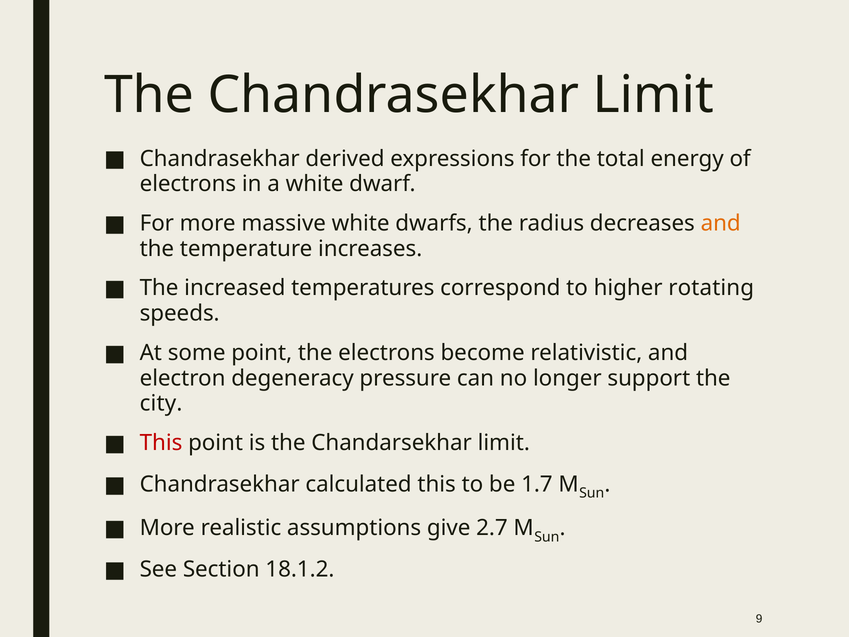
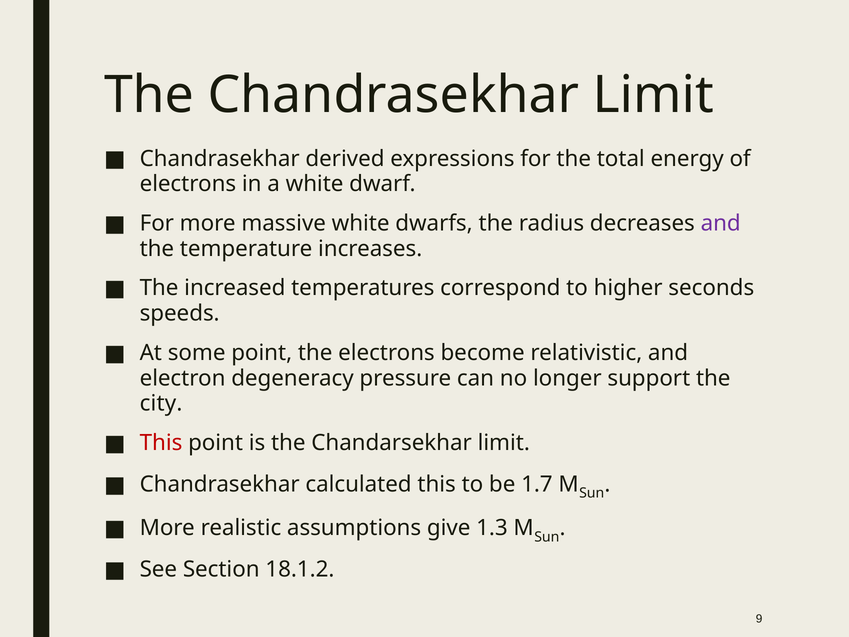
and at (721, 223) colour: orange -> purple
rotating: rotating -> seconds
2.7: 2.7 -> 1.3
